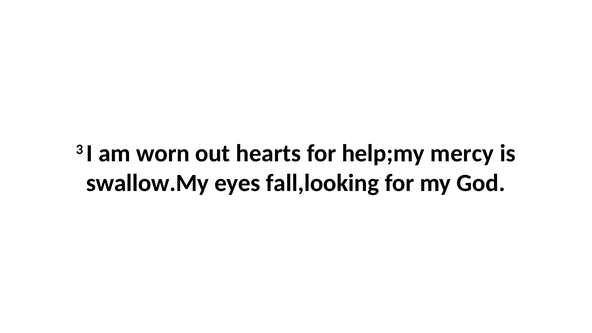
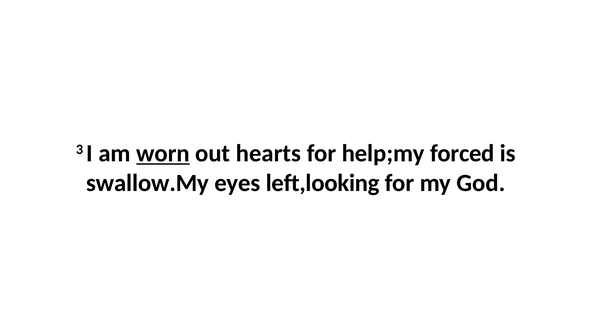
worn underline: none -> present
mercy: mercy -> forced
fall,looking: fall,looking -> left,looking
